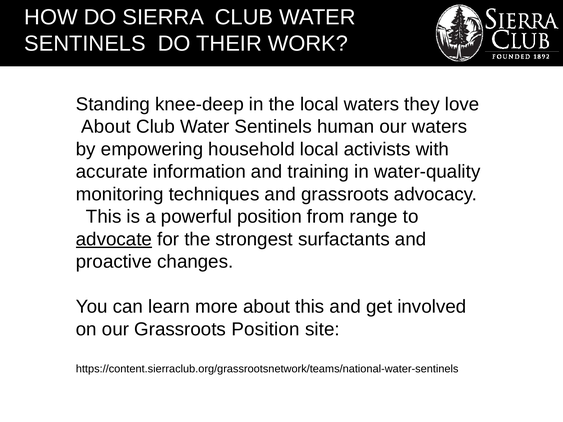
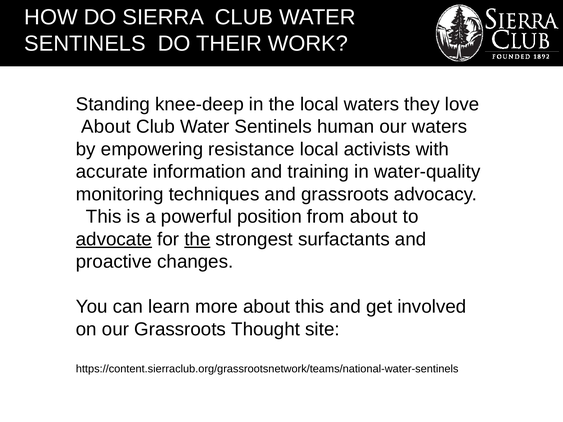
household: household -> resistance
from range: range -> about
the at (197, 239) underline: none -> present
Grassroots Position: Position -> Thought
